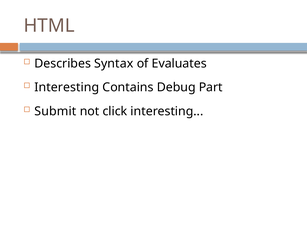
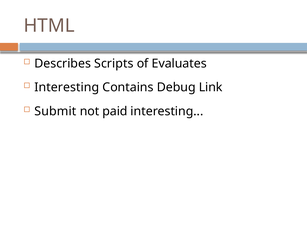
Syntax: Syntax -> Scripts
Part: Part -> Link
click: click -> paid
